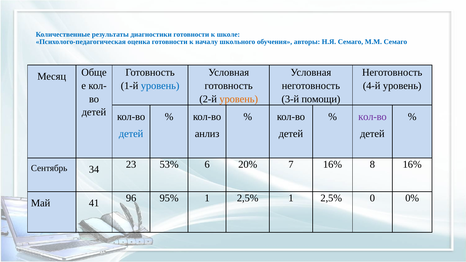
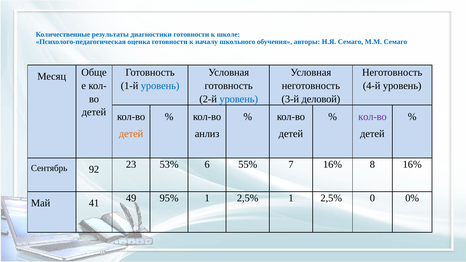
уровень at (239, 99) colour: orange -> blue
помощи: помощи -> деловой
детей at (131, 134) colour: blue -> orange
34: 34 -> 92
20%: 20% -> 55%
96: 96 -> 49
